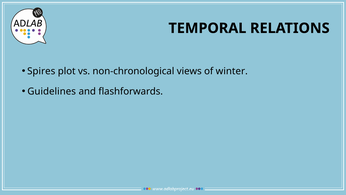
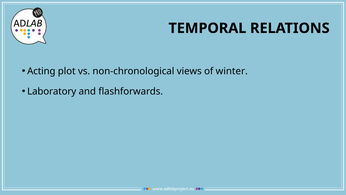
Spires: Spires -> Acting
Guidelines: Guidelines -> Laboratory
